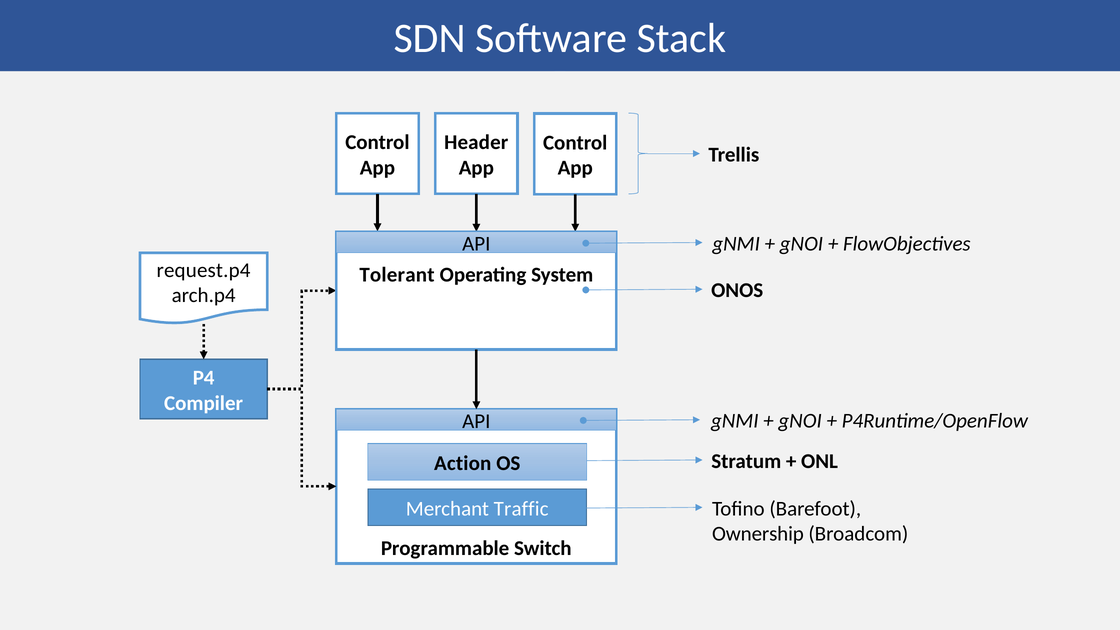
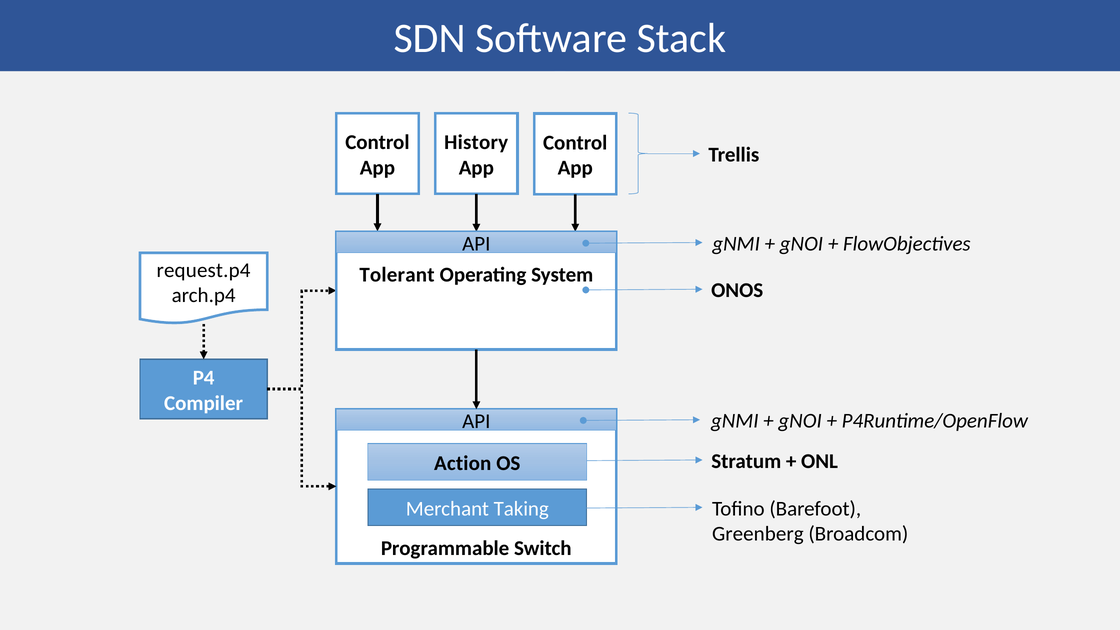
Header: Header -> History
Traffic: Traffic -> Taking
Ownership: Ownership -> Greenberg
